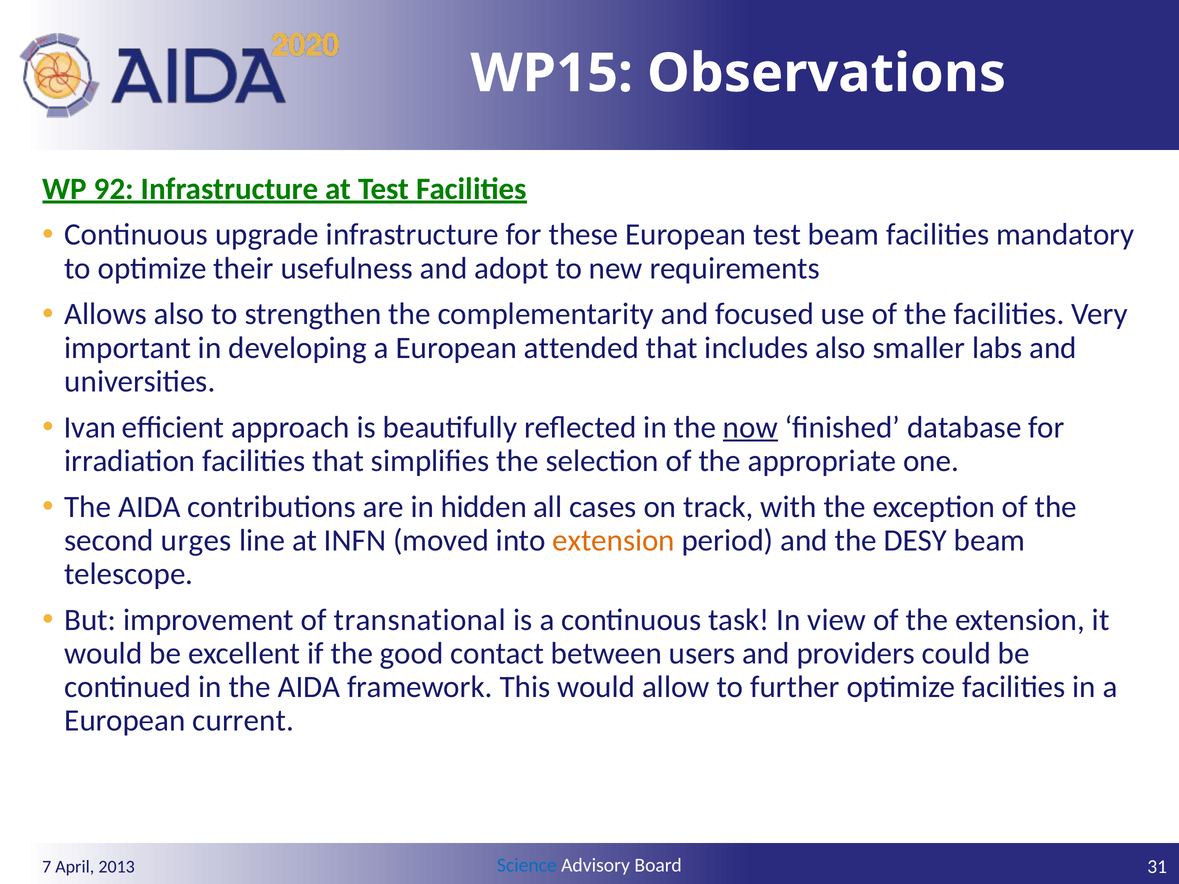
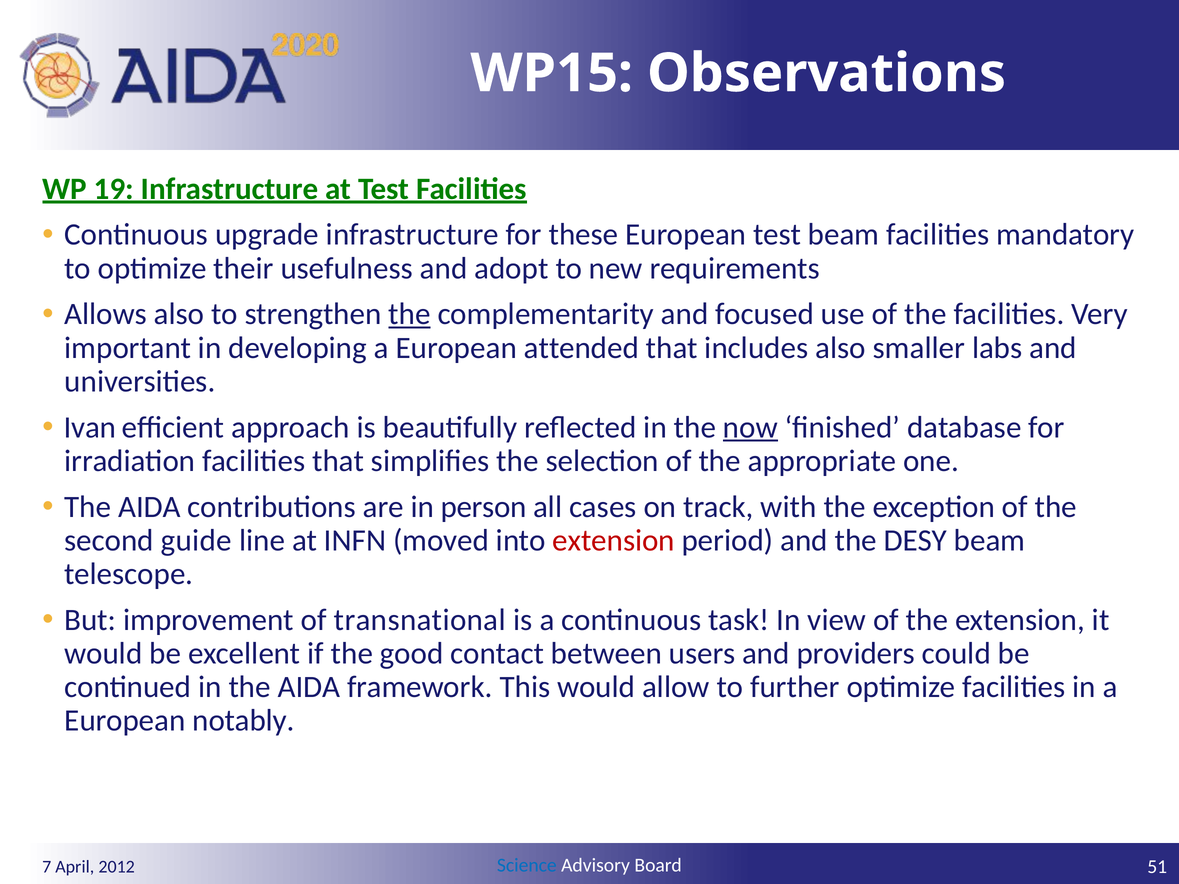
92: 92 -> 19
the at (410, 314) underline: none -> present
hidden: hidden -> person
urges: urges -> guide
extension at (614, 541) colour: orange -> red
current: current -> notably
31: 31 -> 51
2013: 2013 -> 2012
